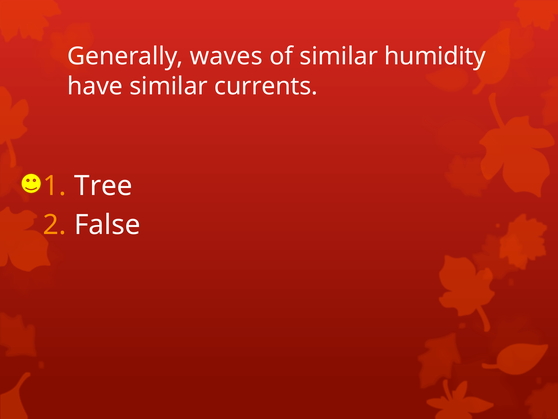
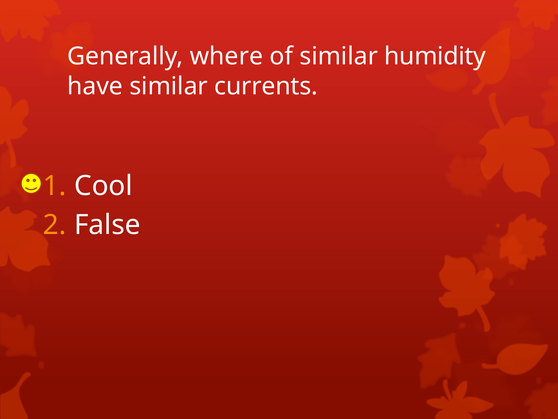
waves: waves -> where
Tree: Tree -> Cool
